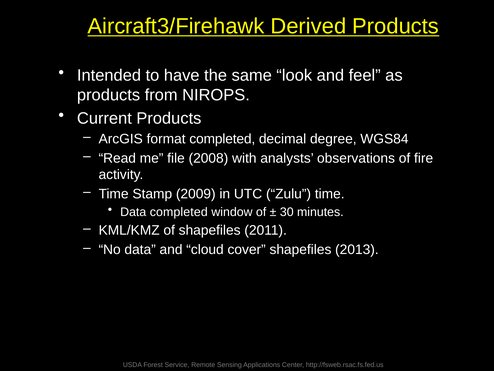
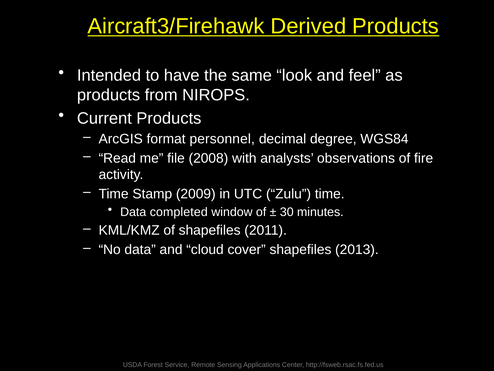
format completed: completed -> personnel
